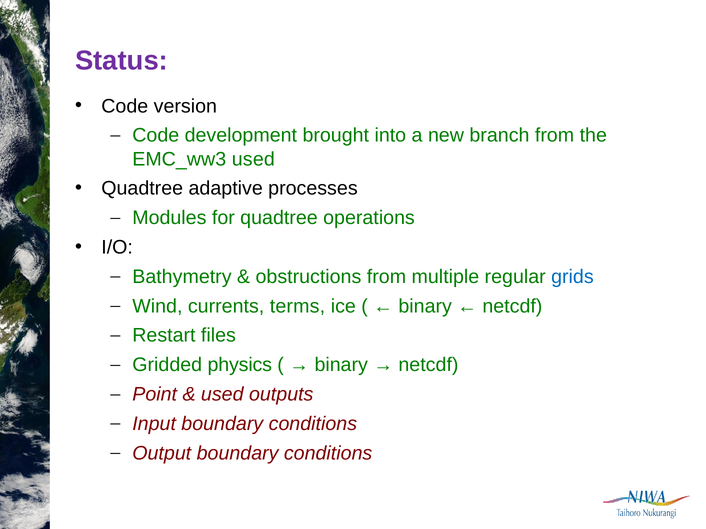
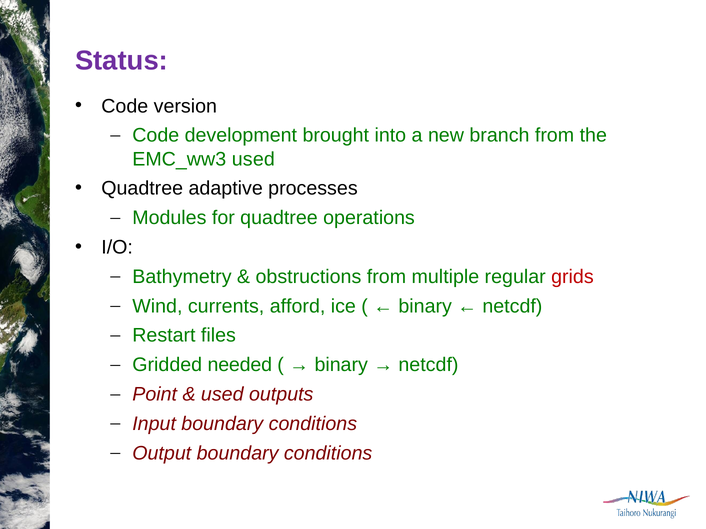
grids colour: blue -> red
terms: terms -> afford
physics: physics -> needed
